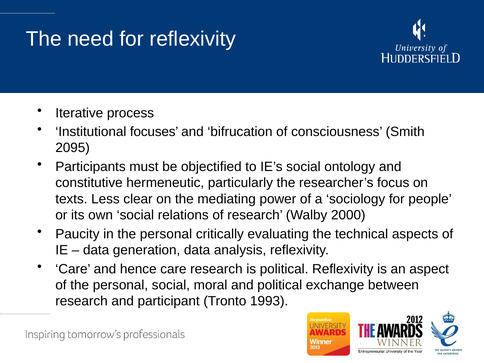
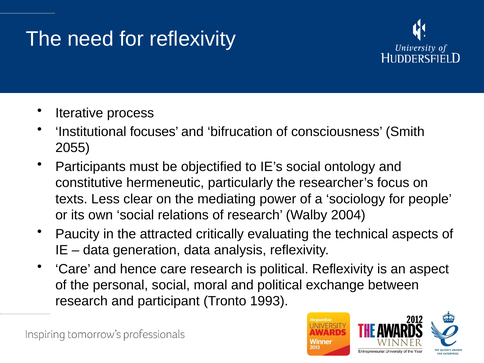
2095: 2095 -> 2055
2000: 2000 -> 2004
in the personal: personal -> attracted
